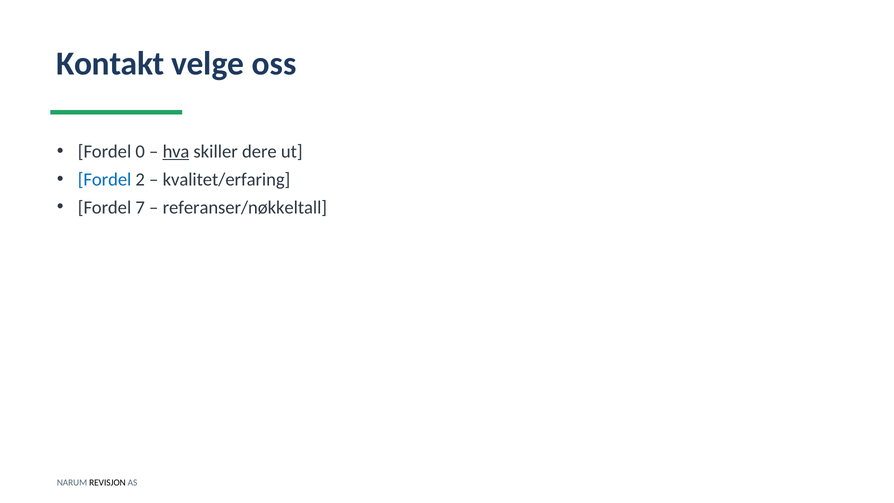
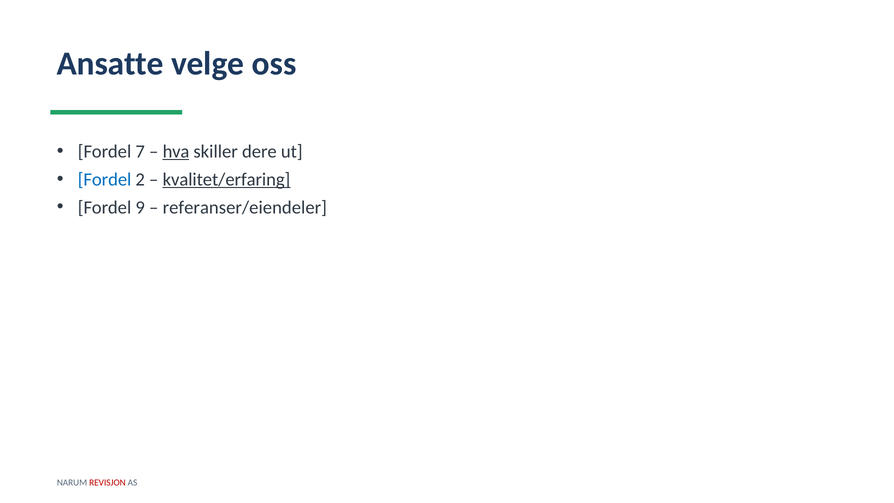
Kontakt: Kontakt -> Ansatte
0: 0 -> 7
kvalitet/erfaring underline: none -> present
7: 7 -> 9
referanser/nøkkeltall: referanser/nøkkeltall -> referanser/eiendeler
REVISJON colour: black -> red
